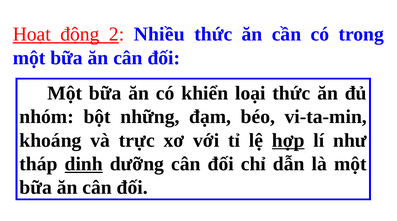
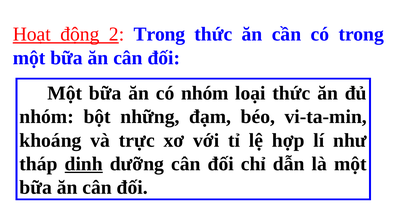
2 Nhiều: Nhiều -> Trong
có khiển: khiển -> nhóm
hợp underline: present -> none
